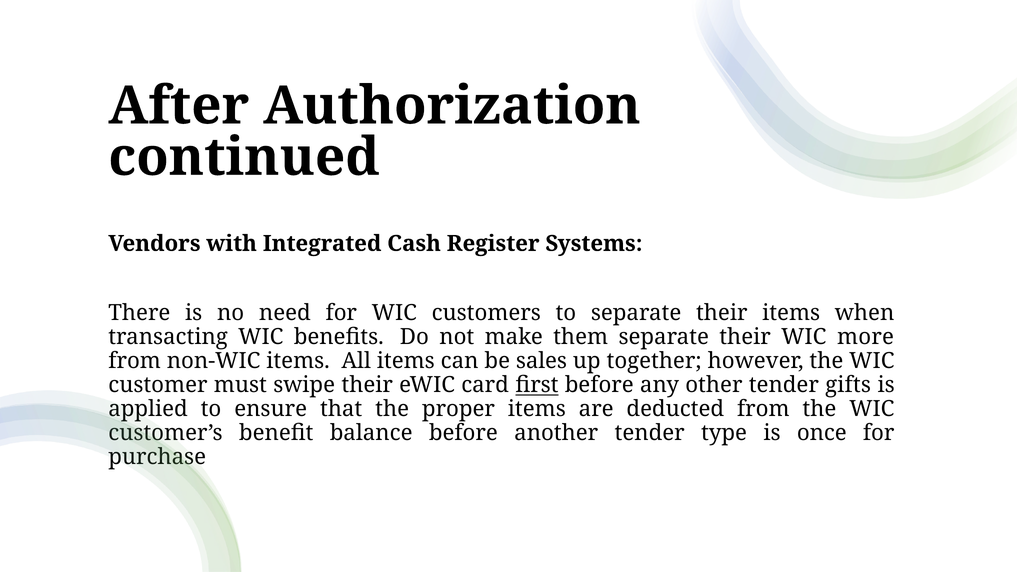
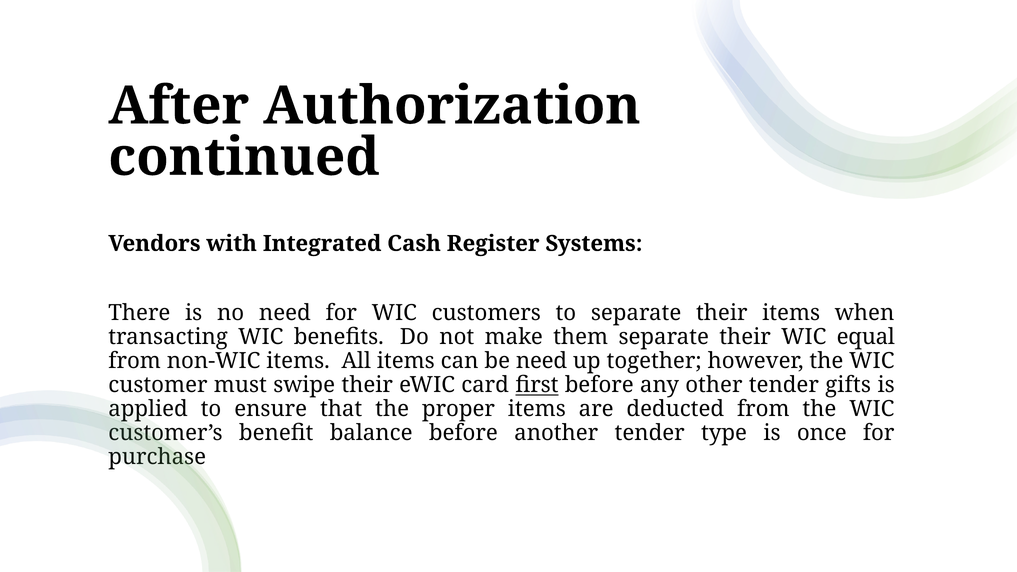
more: more -> equal
be sales: sales -> need
